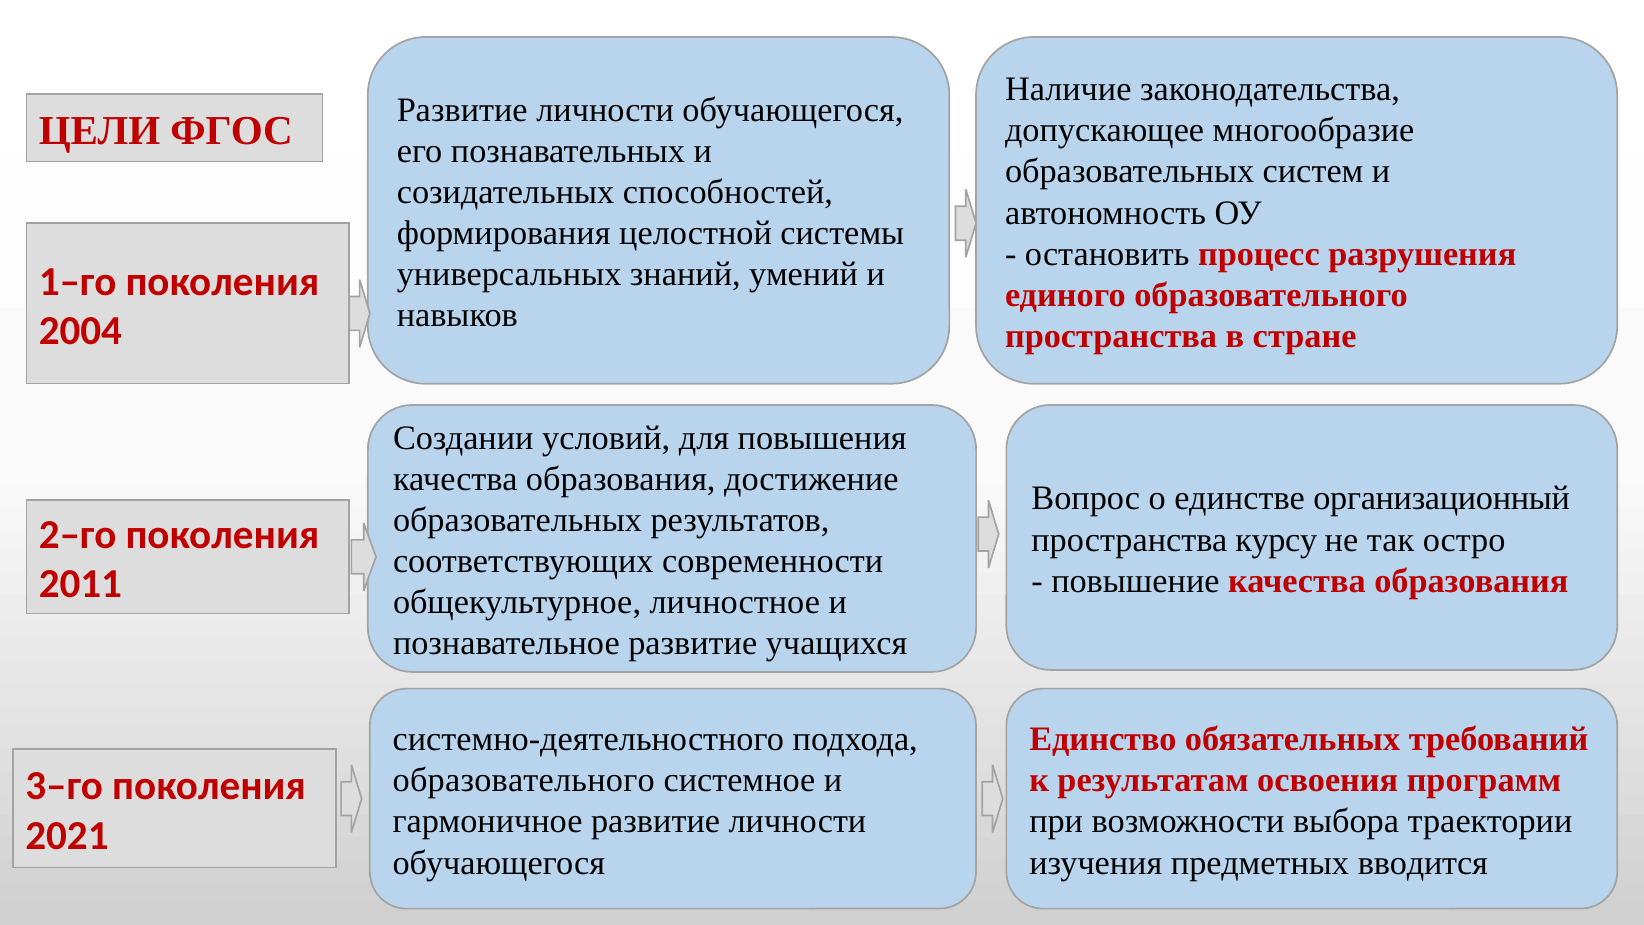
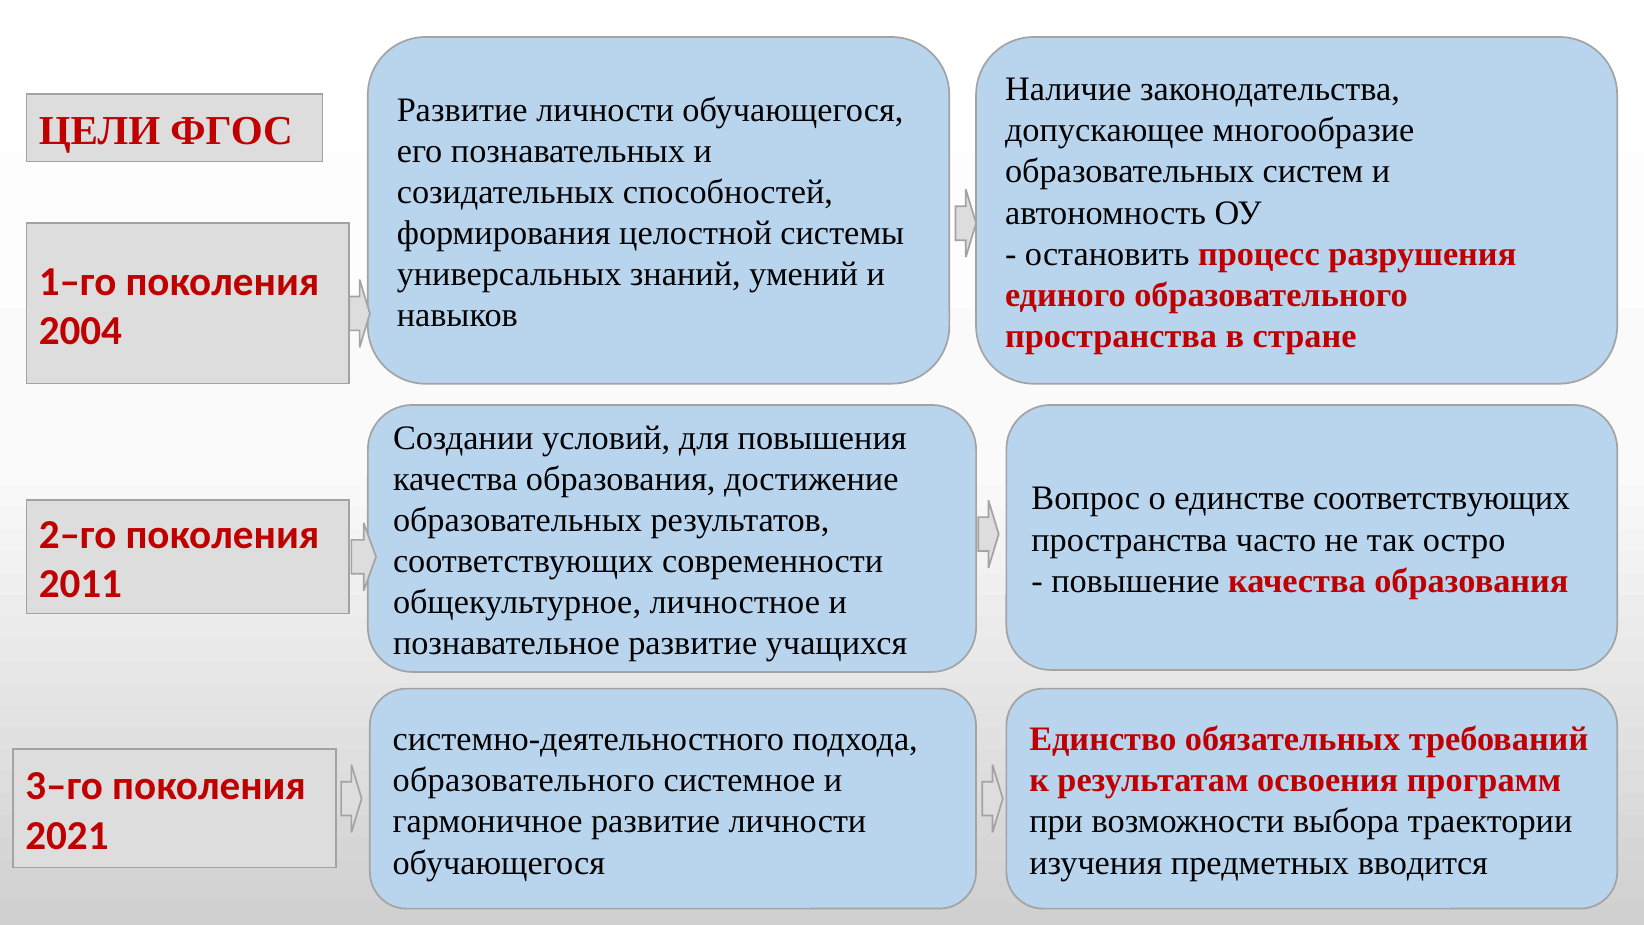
единстве организационный: организационный -> соответствующих
курсу: курсу -> часто
